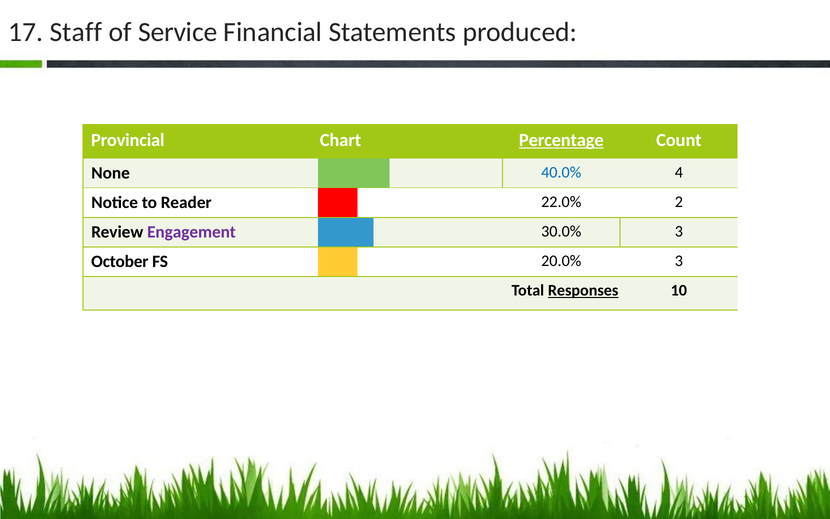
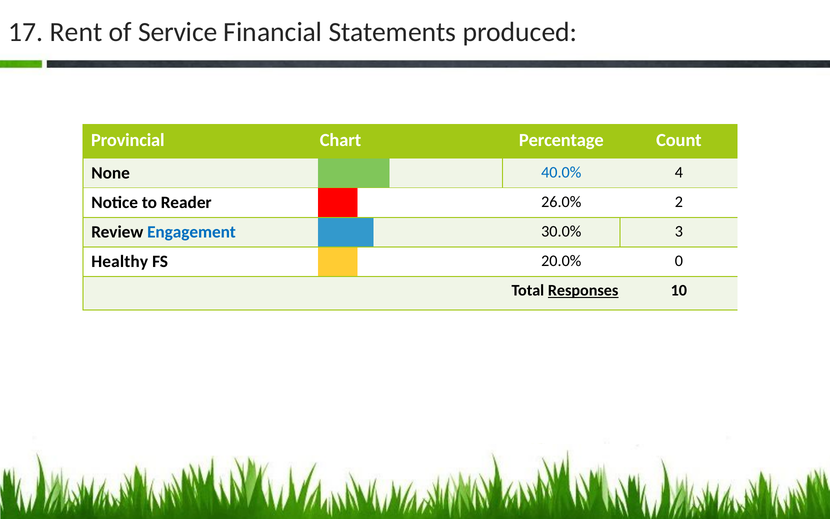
Staff: Staff -> Rent
Percentage underline: present -> none
22.0%: 22.0% -> 26.0%
Engagement colour: purple -> blue
October: October -> Healthy
20.0% 3: 3 -> 0
